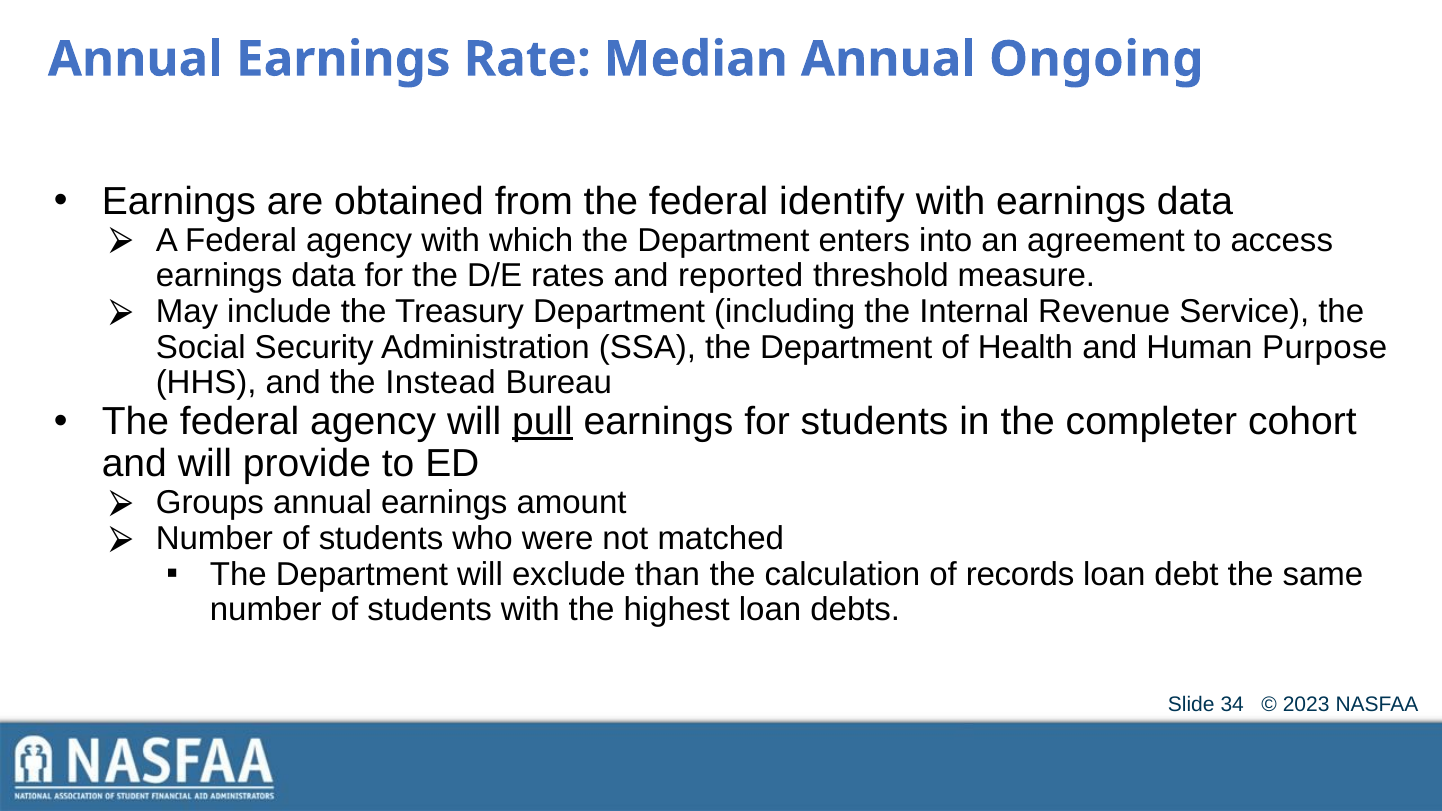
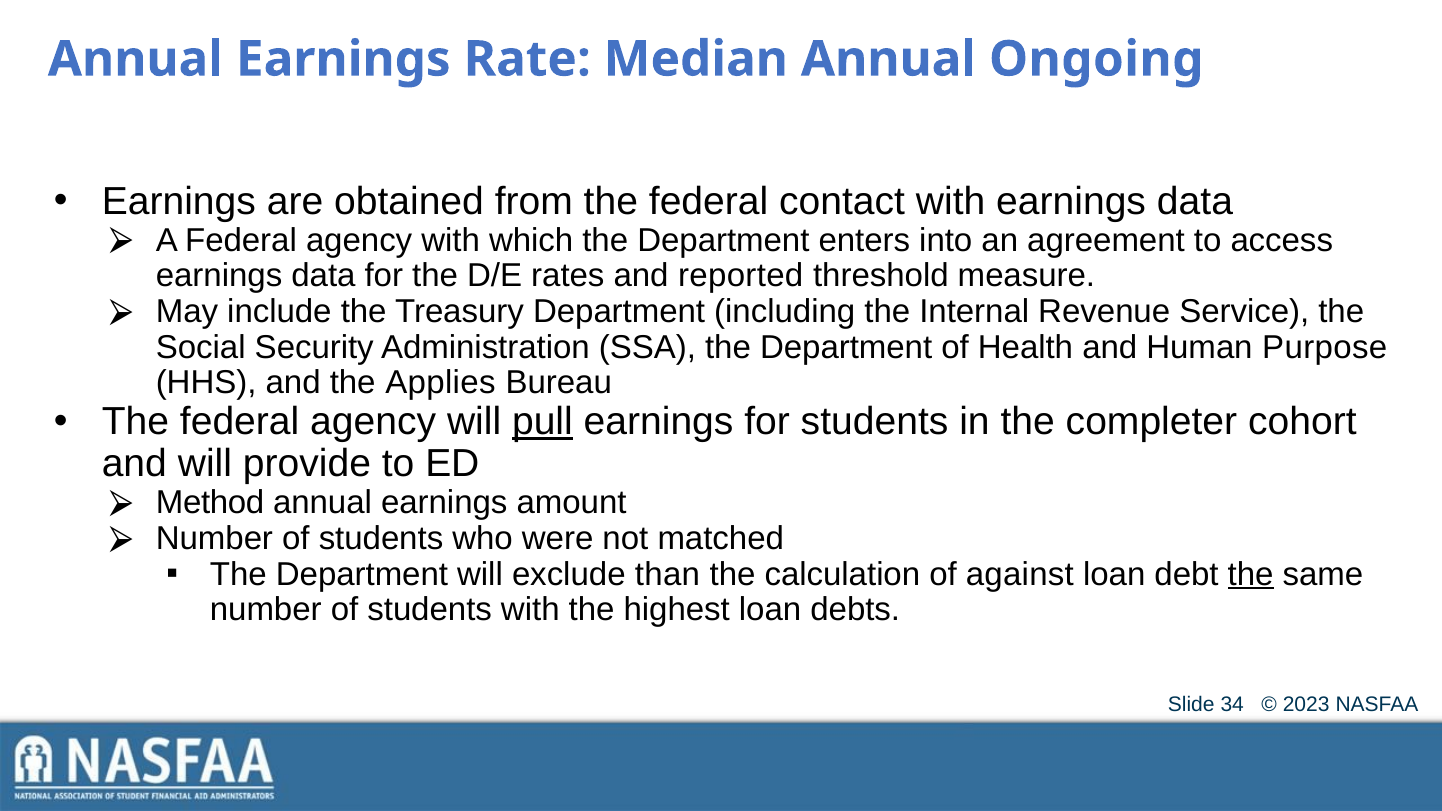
identify: identify -> contact
Instead: Instead -> Applies
Groups: Groups -> Method
records: records -> against
the at (1251, 574) underline: none -> present
